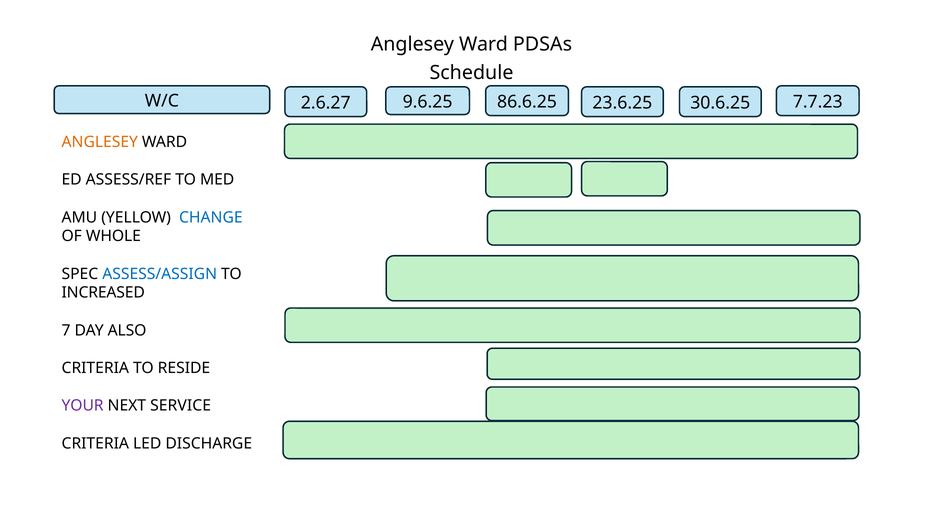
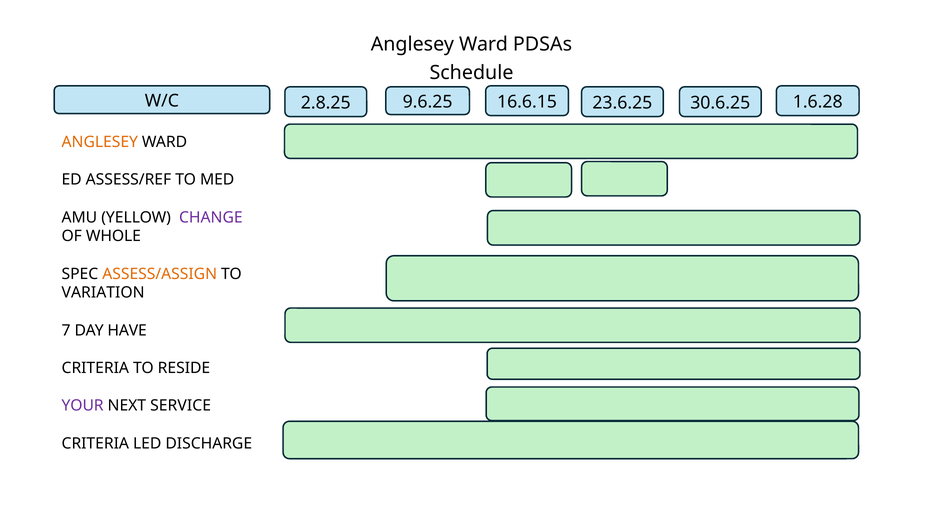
2.6.27: 2.6.27 -> 2.8.25
86.6.25: 86.6.25 -> 16.6.15
7.7.23: 7.7.23 -> 1.6.28
CHANGE colour: blue -> purple
ASSESS/ASSIGN colour: blue -> orange
INCREASED: INCREASED -> VARIATION
ALSO: ALSO -> HAVE
